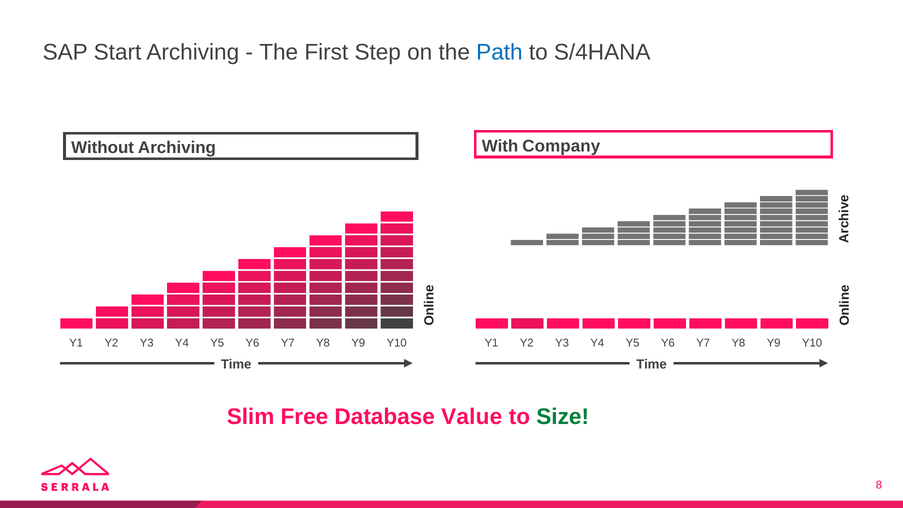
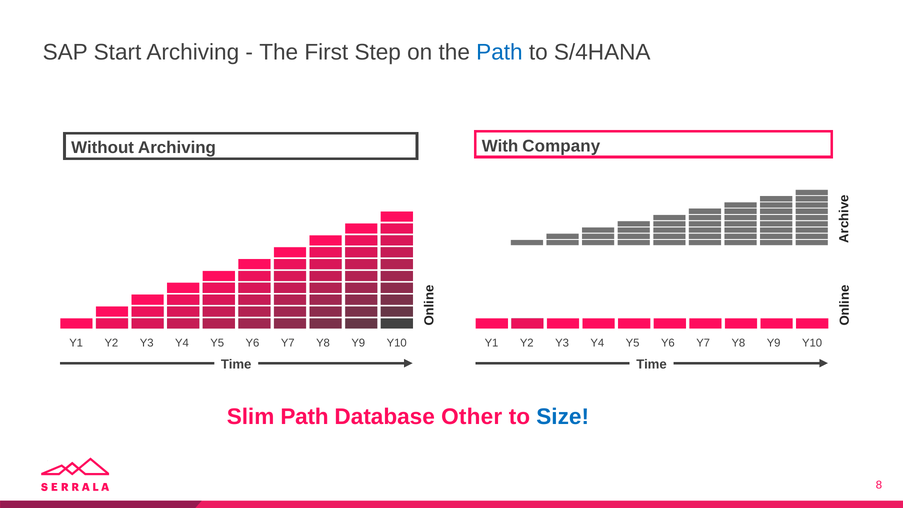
Slim Free: Free -> Path
Value: Value -> Other
Size colour: green -> blue
